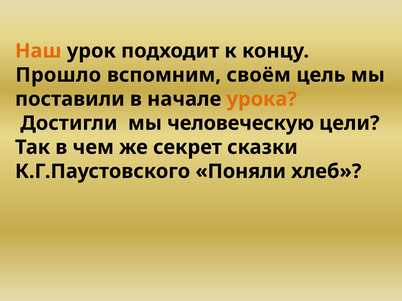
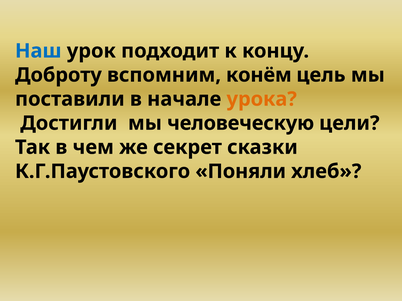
Наш colour: orange -> blue
Прошло: Прошло -> Доброту
своём: своём -> конём
